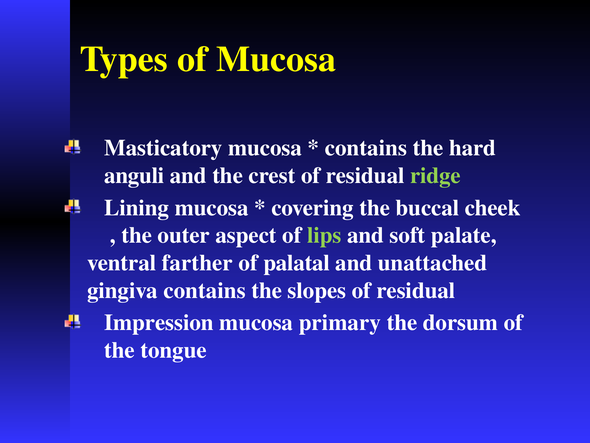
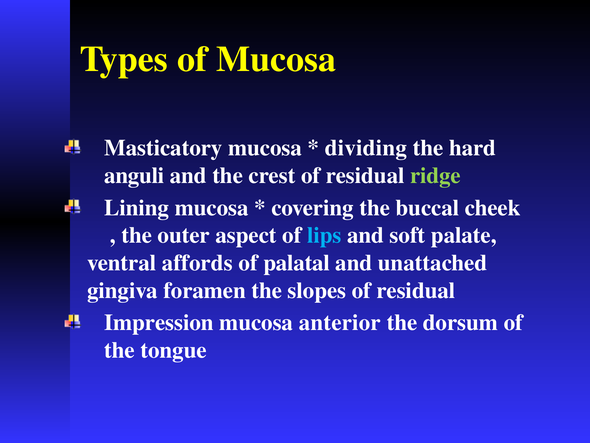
contains at (366, 148): contains -> dividing
lips colour: light green -> light blue
farther: farther -> affords
gingiva contains: contains -> foramen
primary: primary -> anterior
